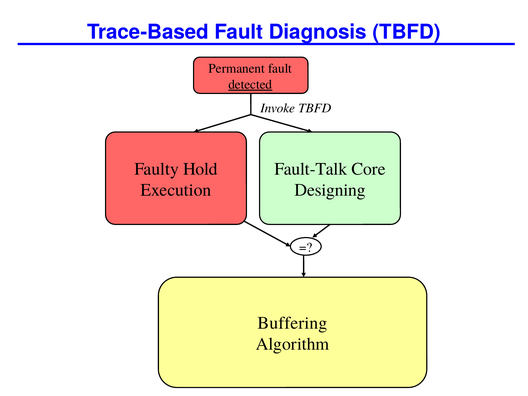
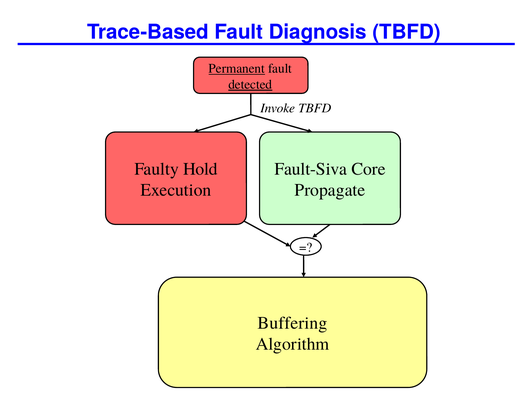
Permanent underline: none -> present
Fault-Talk: Fault-Talk -> Fault-Siva
Designing: Designing -> Propagate
